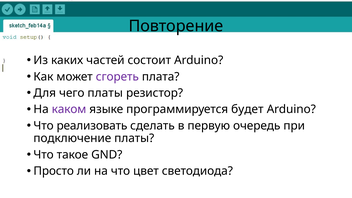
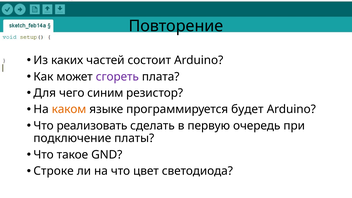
чего платы: платы -> синим
каком colour: purple -> orange
Просто: Просто -> Строке
